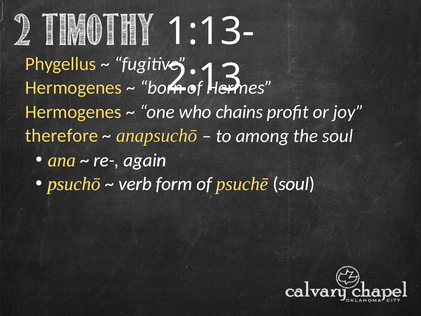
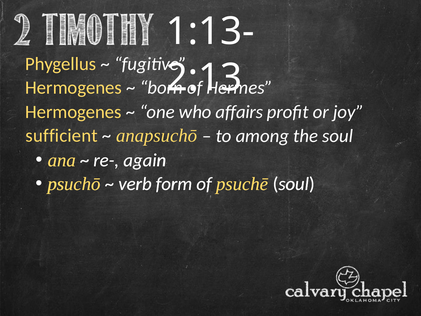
chains: chains -> affairs
therefore: therefore -> sufficient
